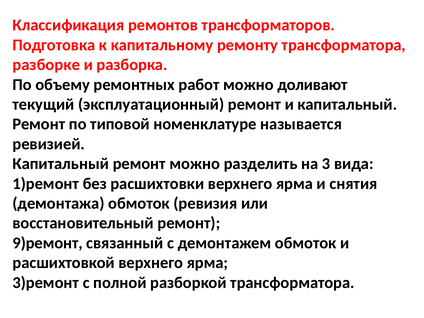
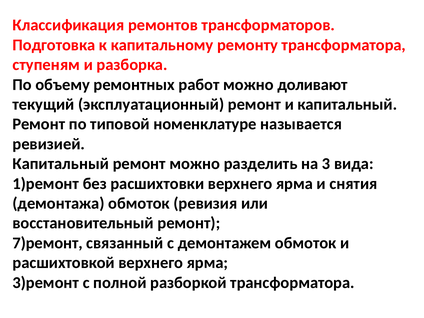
разборке: разборке -> ступеням
9)ремонт: 9)ремонт -> 7)ремонт
